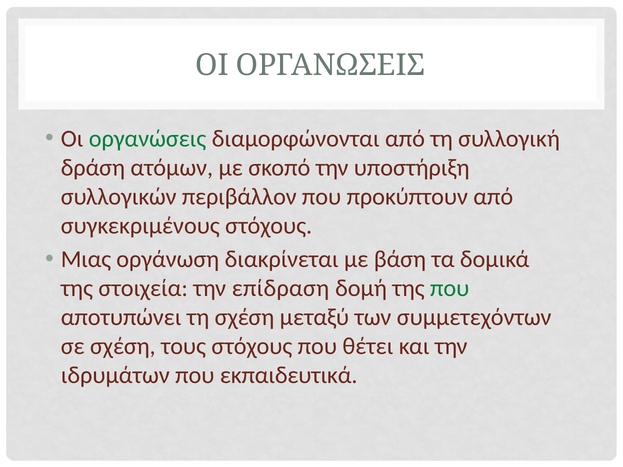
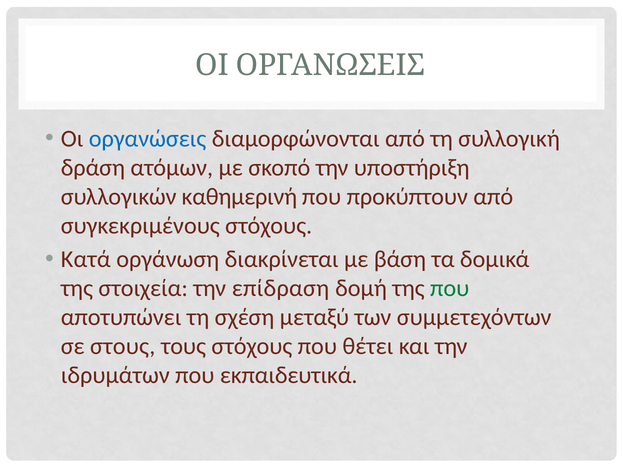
οργανώσεις colour: green -> blue
περιβάλλον: περιβάλλον -> καθημερινή
Μιας: Μιας -> Κατά
σε σχέση: σχέση -> στους
